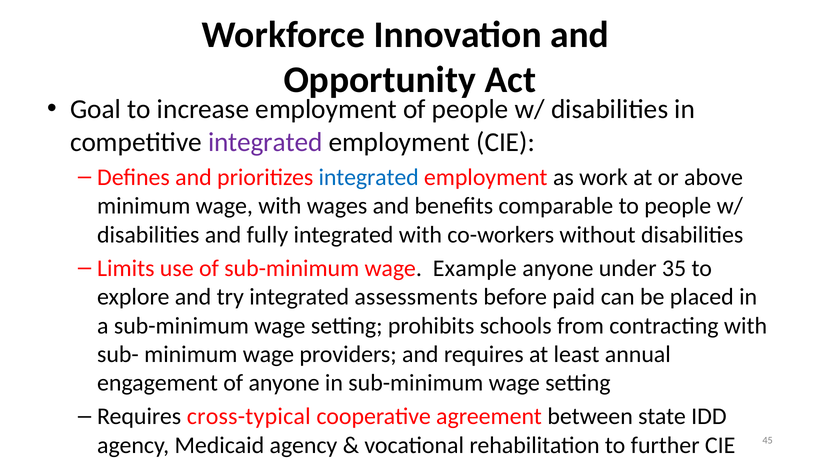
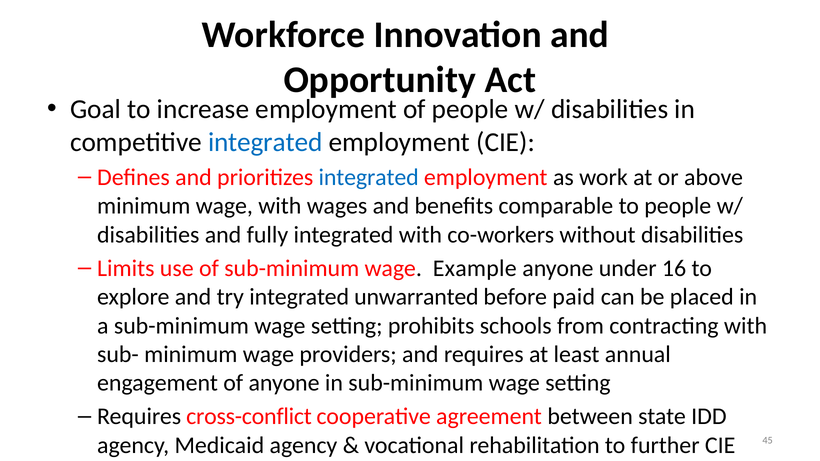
integrated at (265, 142) colour: purple -> blue
35: 35 -> 16
assessments: assessments -> unwarranted
cross-typical: cross-typical -> cross-conflict
